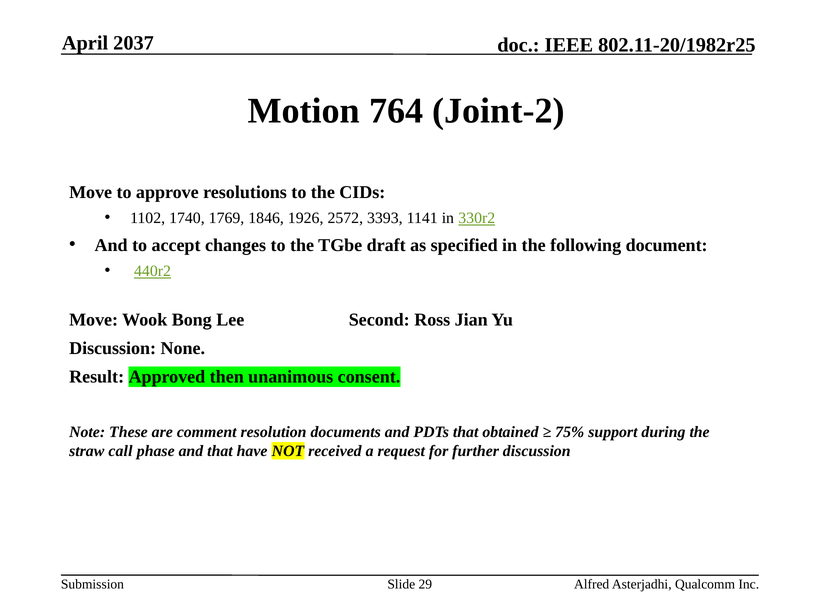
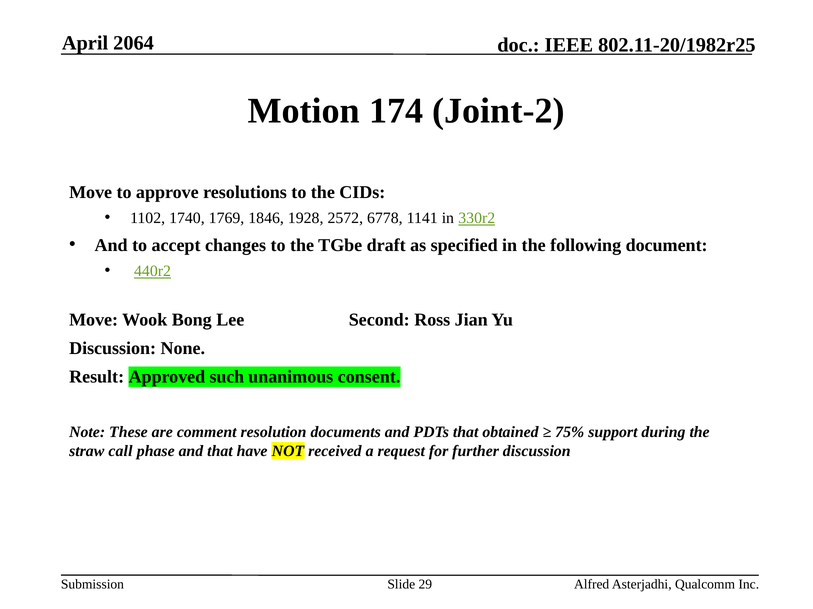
2037: 2037 -> 2064
764: 764 -> 174
1926: 1926 -> 1928
3393: 3393 -> 6778
then: then -> such
